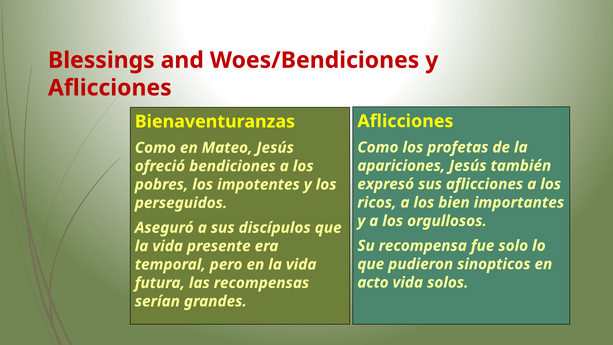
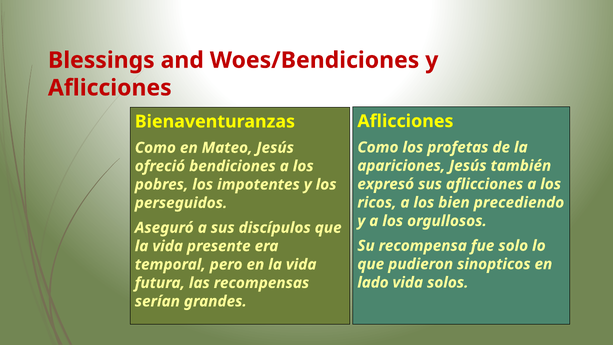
importantes: importantes -> precediendo
acto: acto -> lado
